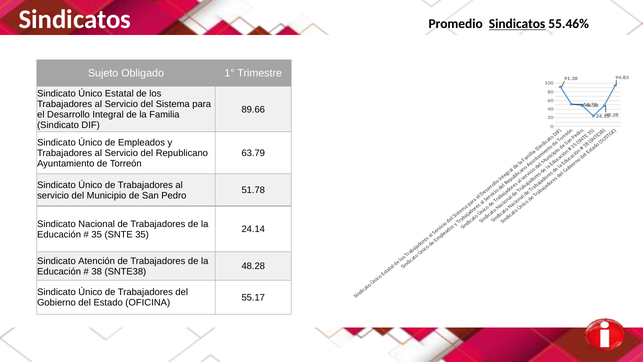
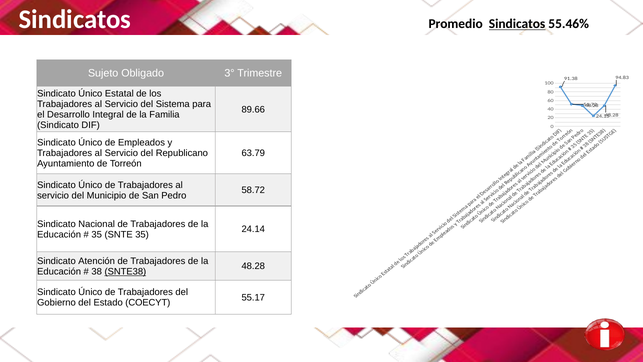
1°: 1° -> 3°
51.78: 51.78 -> 58.72
SNTE38 underline: none -> present
OFICINA: OFICINA -> COECYT
